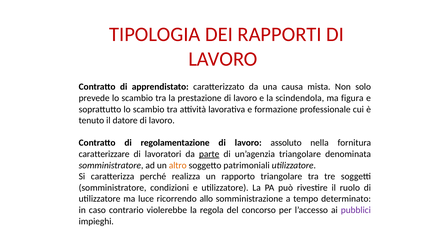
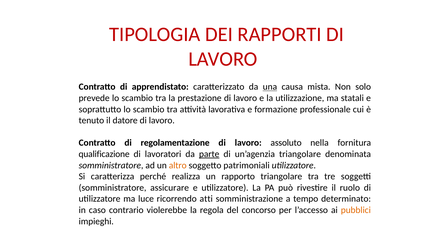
una underline: none -> present
scindendola: scindendola -> utilizzazione
figura: figura -> statali
caratterizzare: caratterizzare -> qualificazione
condizioni: condizioni -> assicurare
allo: allo -> atti
pubblici colour: purple -> orange
